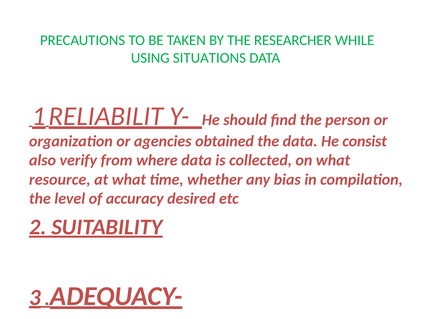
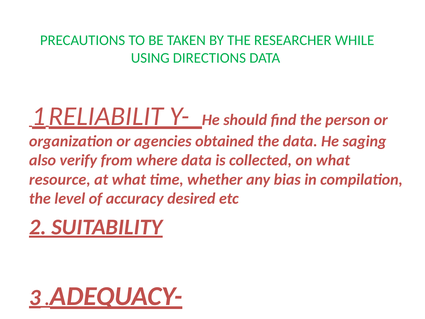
SITUATIONS: SITUATIONS -> DIRECTIONS
consist: consist -> saging
